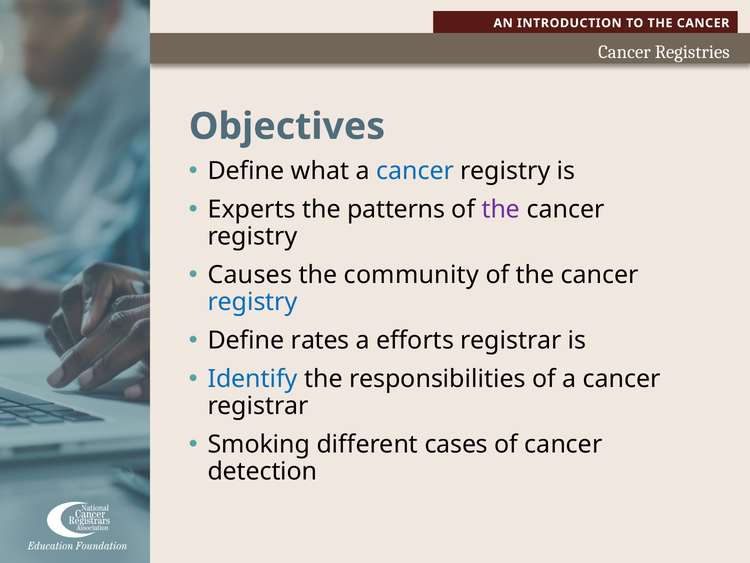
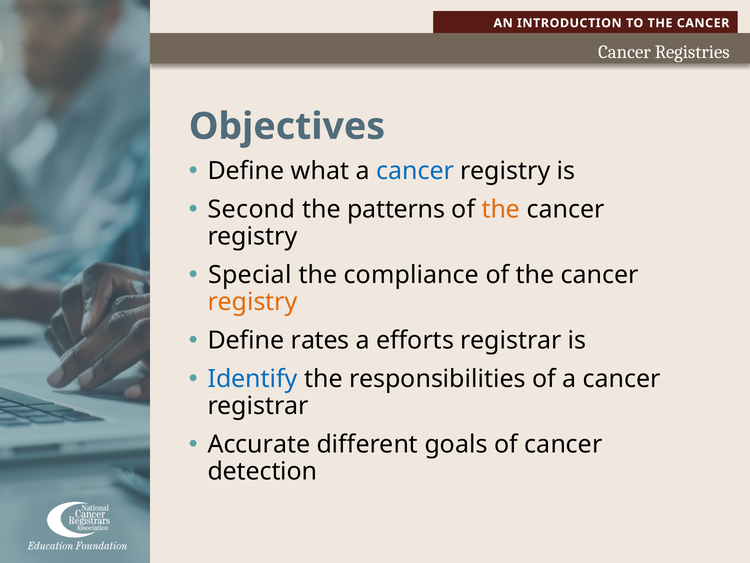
Experts: Experts -> Second
the at (501, 209) colour: purple -> orange
Causes: Causes -> Special
community: community -> compliance
registry at (253, 302) colour: blue -> orange
Smoking: Smoking -> Accurate
cases: cases -> goals
